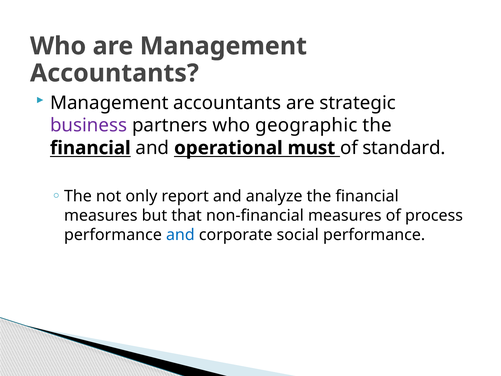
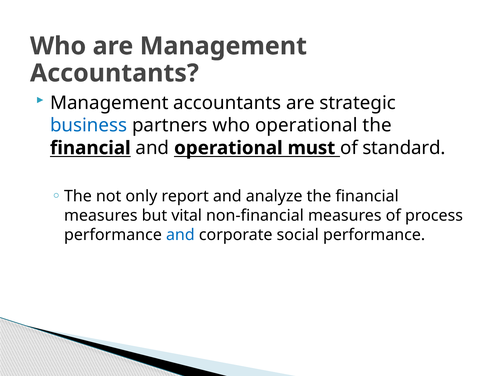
business colour: purple -> blue
who geographic: geographic -> operational
that: that -> vital
